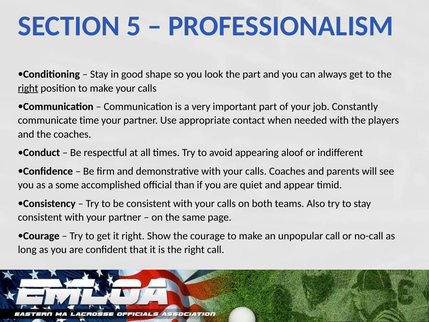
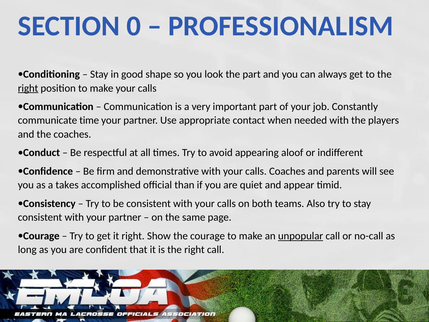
5: 5 -> 0
some: some -> takes
unpopular underline: none -> present
